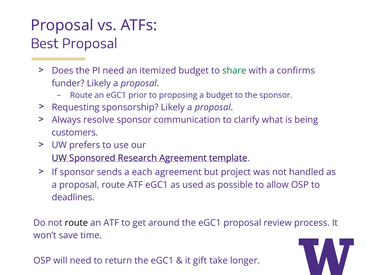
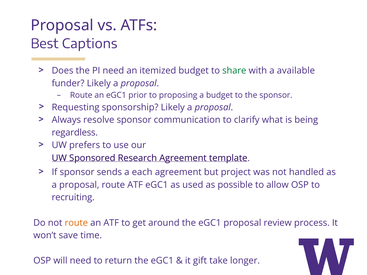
Best Proposal: Proposal -> Captions
confirms: confirms -> available
customers: customers -> regardless
deadlines: deadlines -> recruiting
route at (76, 223) colour: black -> orange
